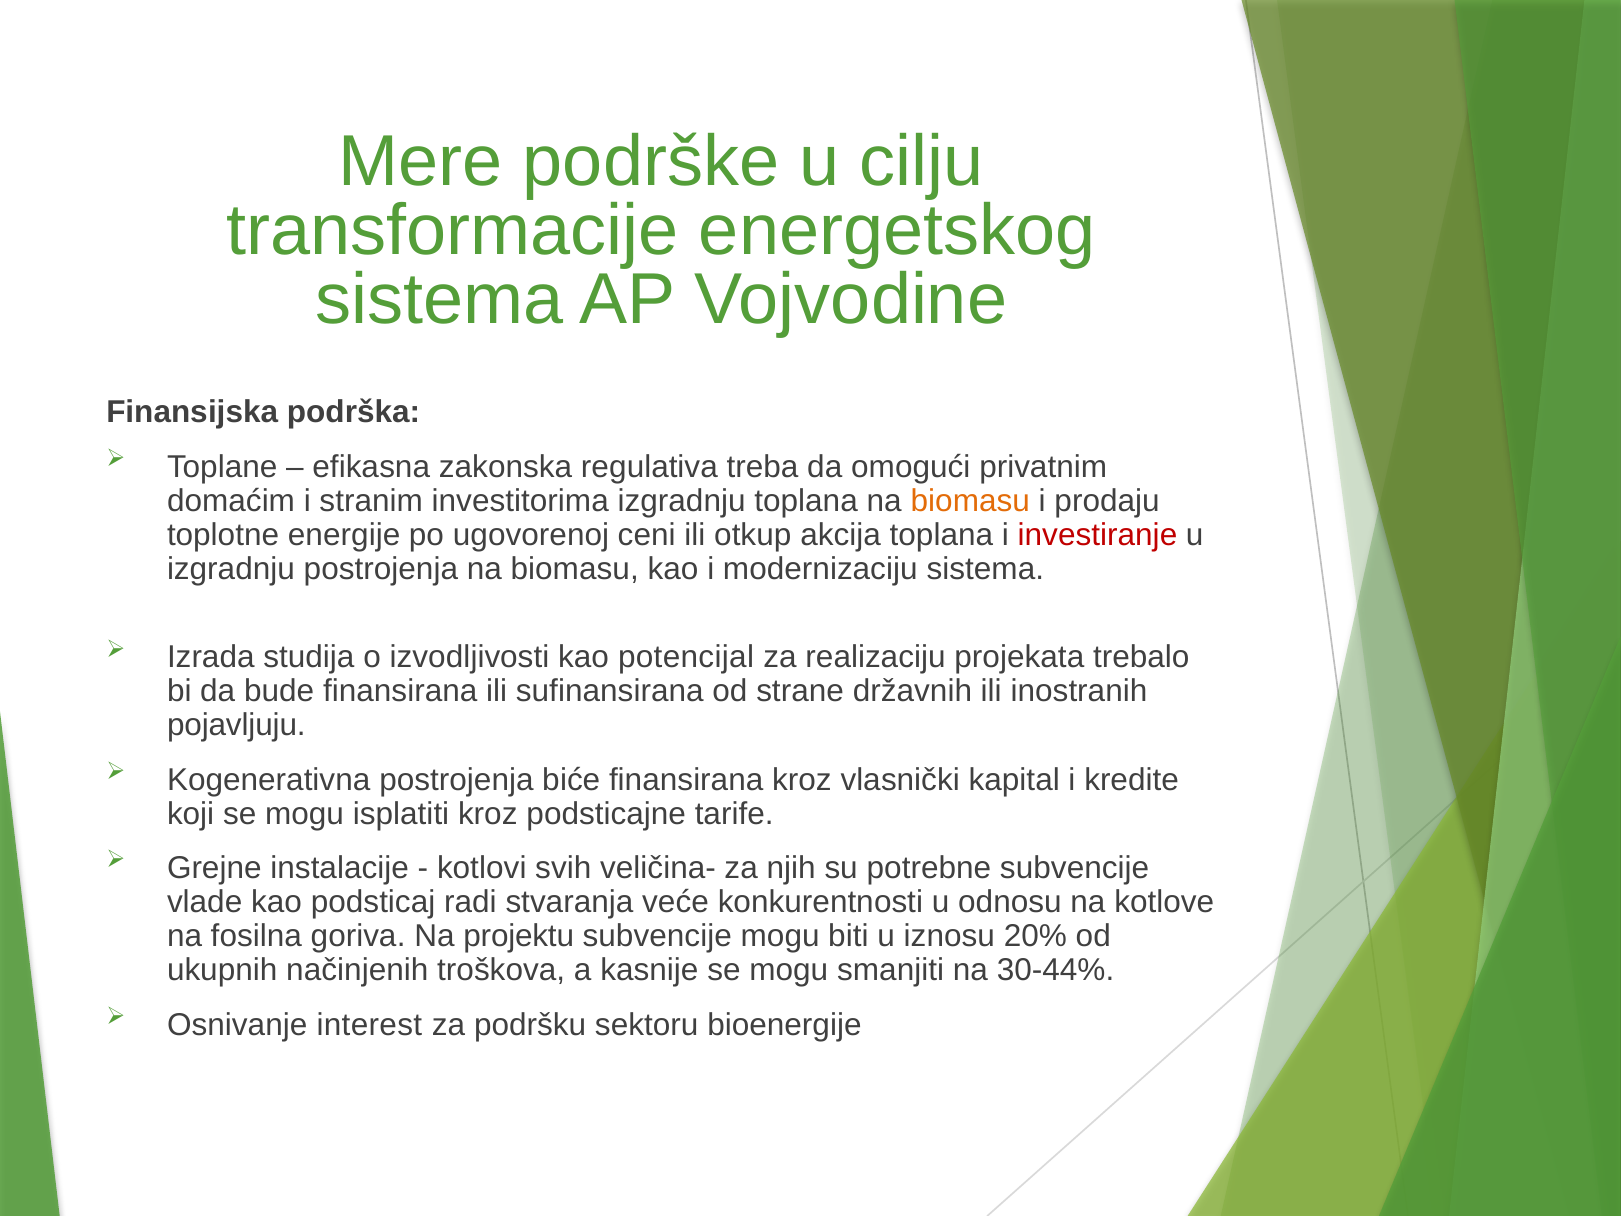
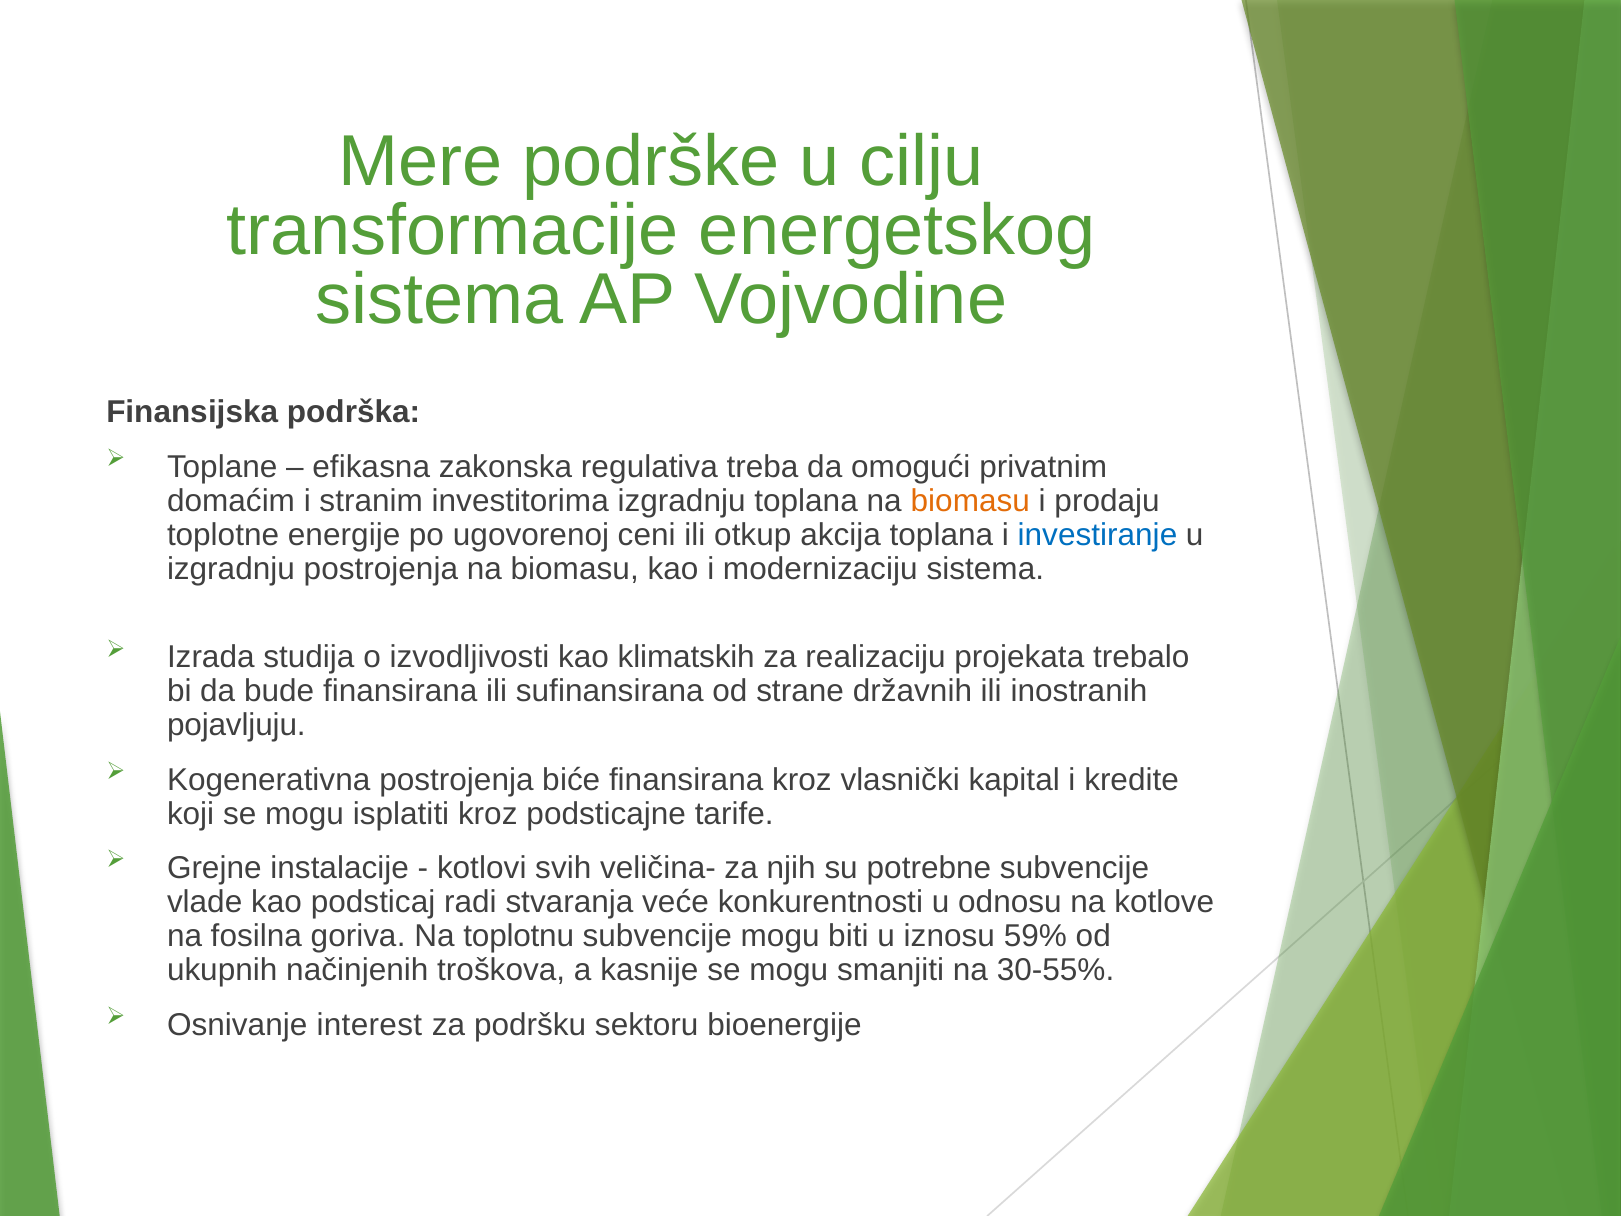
investiranje colour: red -> blue
potencijal: potencijal -> klimatskih
projektu: projektu -> toplotnu
20%: 20% -> 59%
30-44%: 30-44% -> 30-55%
